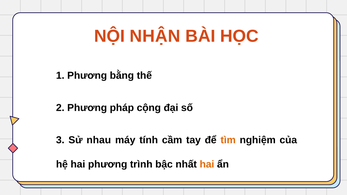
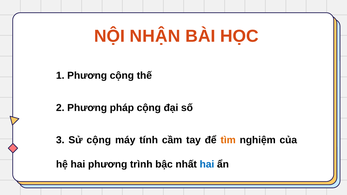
Phương bằng: bằng -> cộng
Sử nhau: nhau -> cộng
hai at (207, 164) colour: orange -> blue
